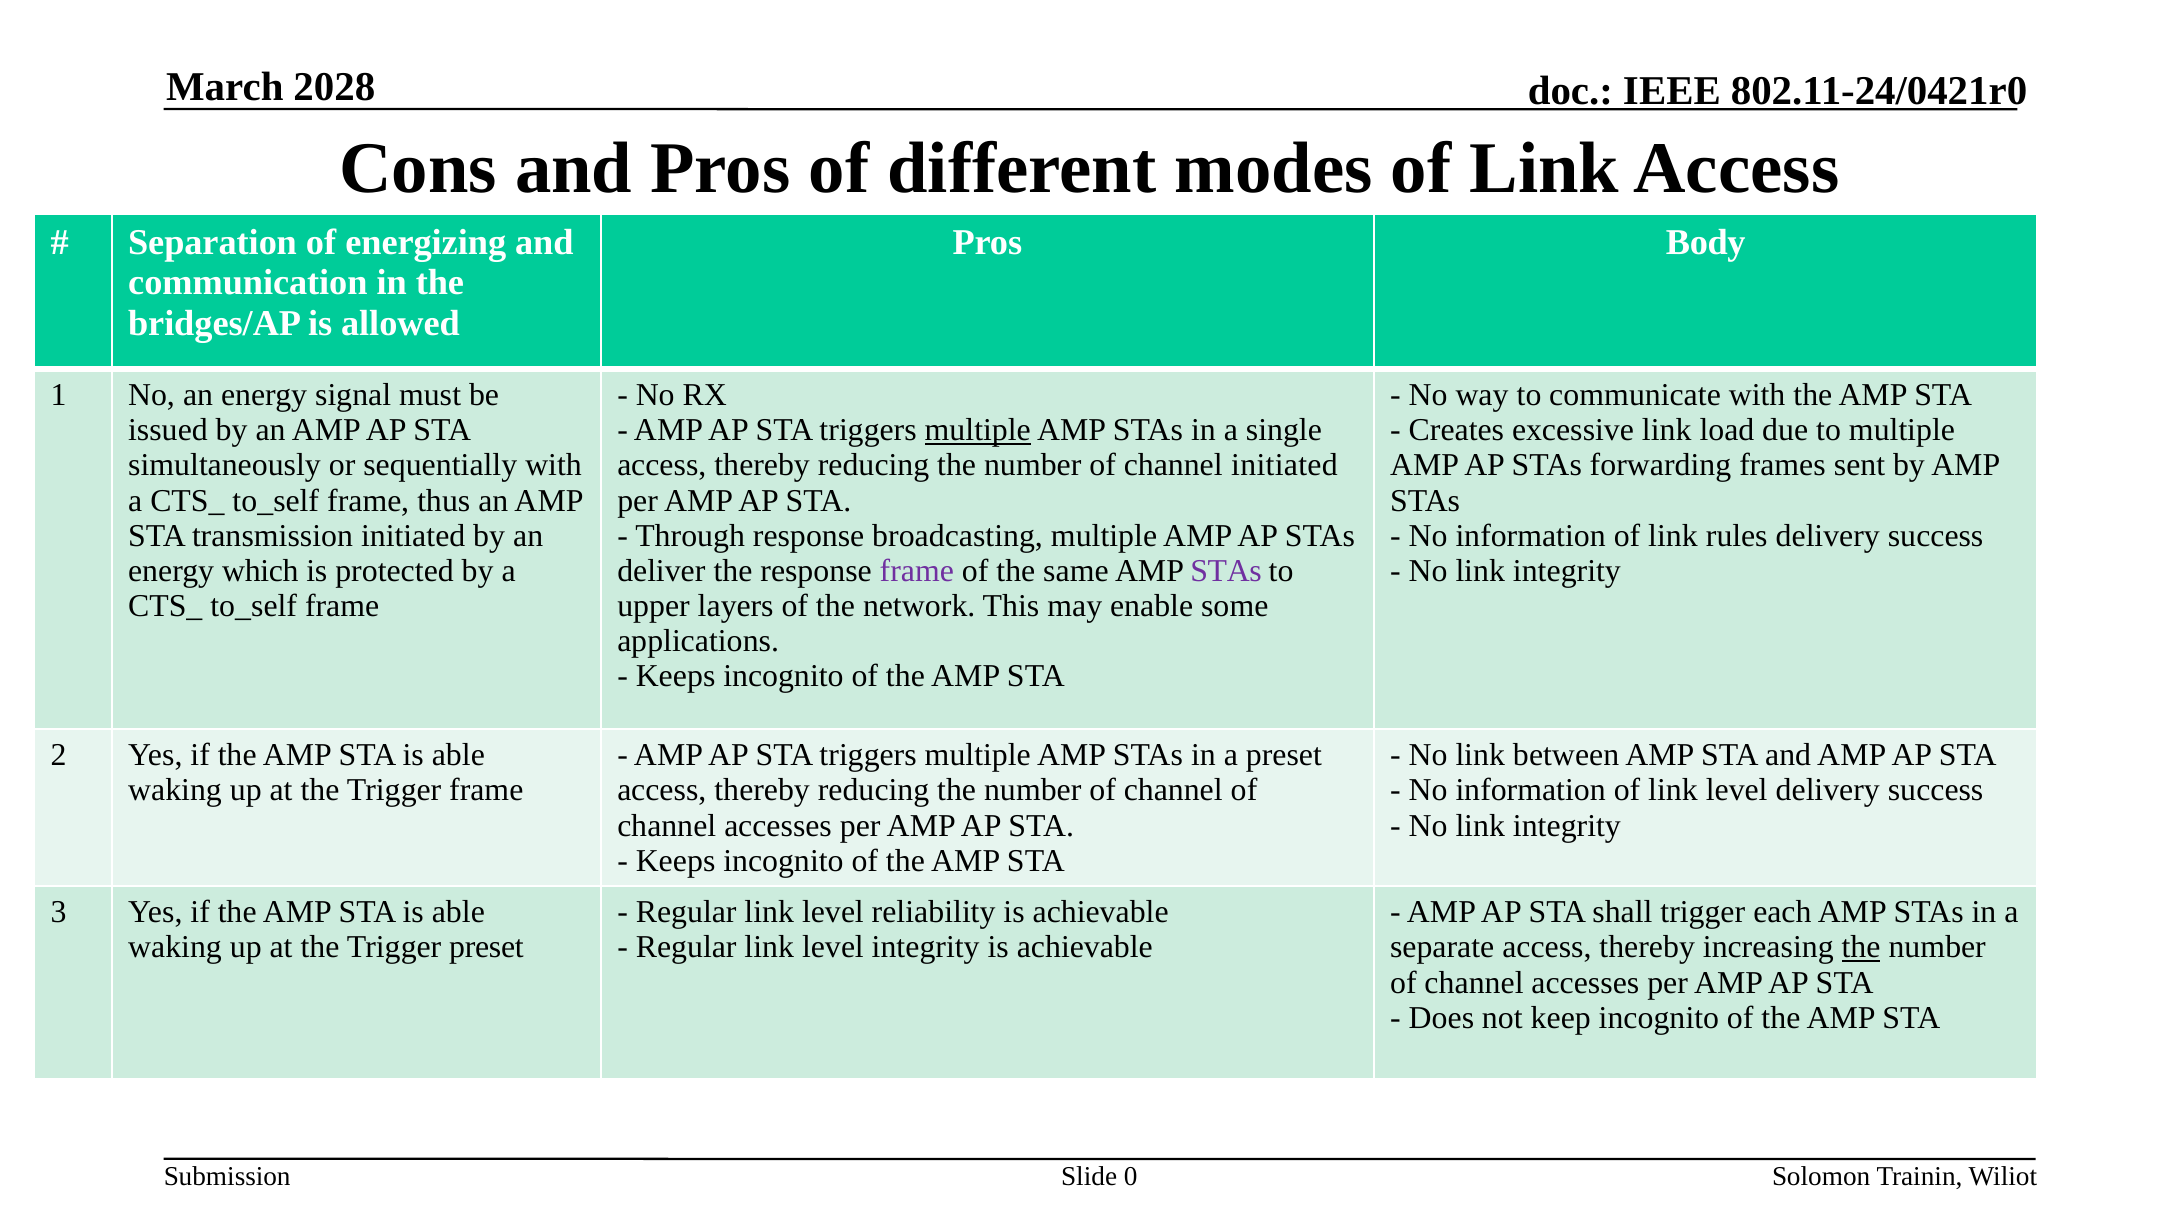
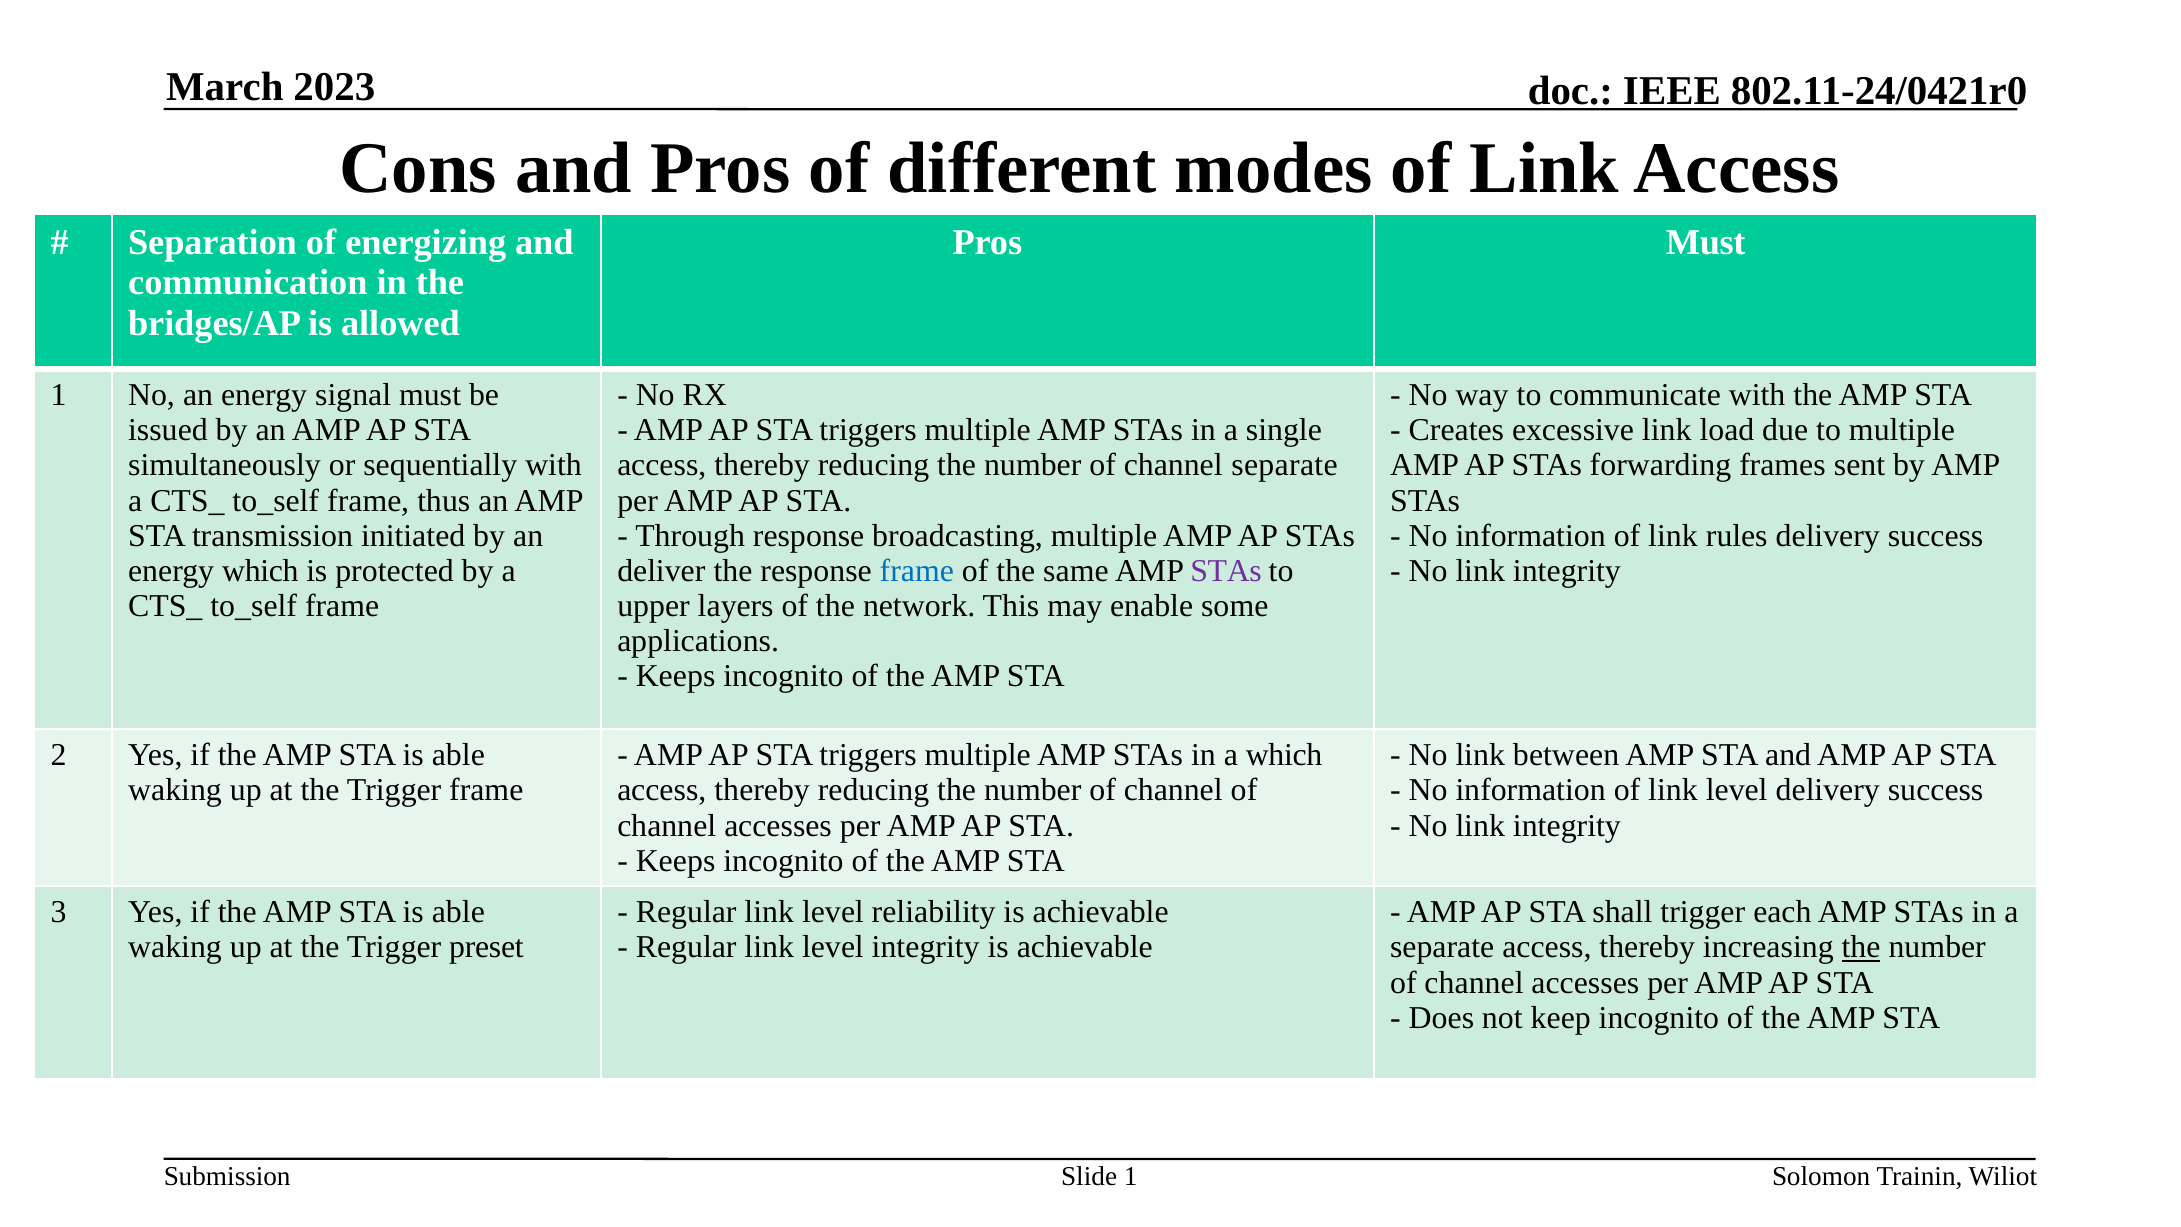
2028: 2028 -> 2023
Pros Body: Body -> Must
multiple at (978, 430) underline: present -> none
channel initiated: initiated -> separate
frame at (917, 571) colour: purple -> blue
a preset: preset -> which
Slide 0: 0 -> 1
